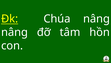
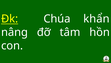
Chúa nâng: nâng -> khẩn
